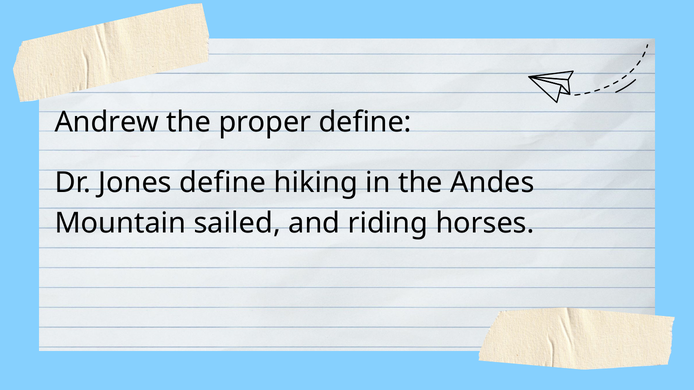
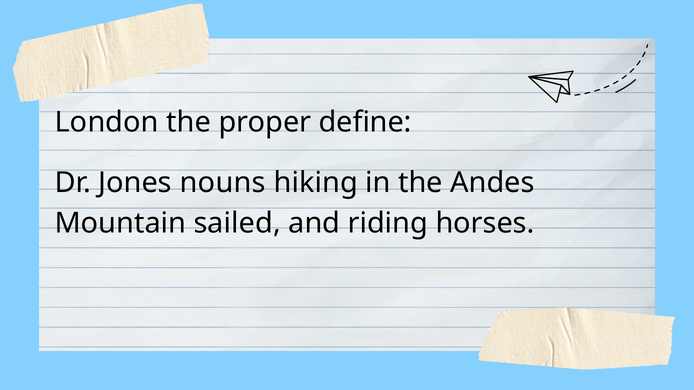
Andrew: Andrew -> London
Jones define: define -> nouns
